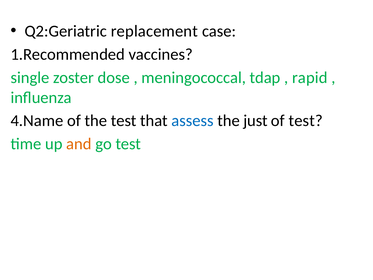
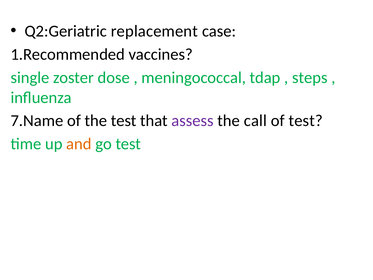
rapid: rapid -> steps
4.Name: 4.Name -> 7.Name
assess colour: blue -> purple
just: just -> call
